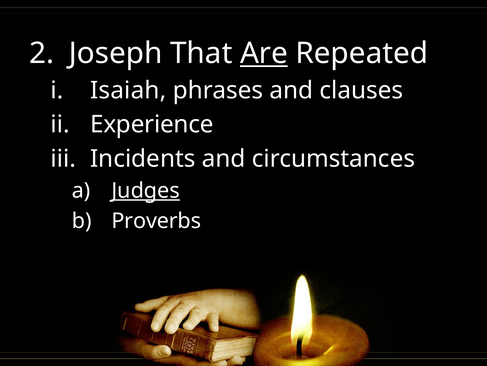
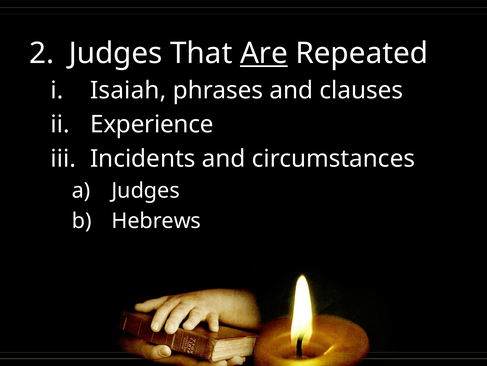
Joseph at (116, 53): Joseph -> Judges
Judges at (146, 190) underline: present -> none
Proverbs: Proverbs -> Hebrews
